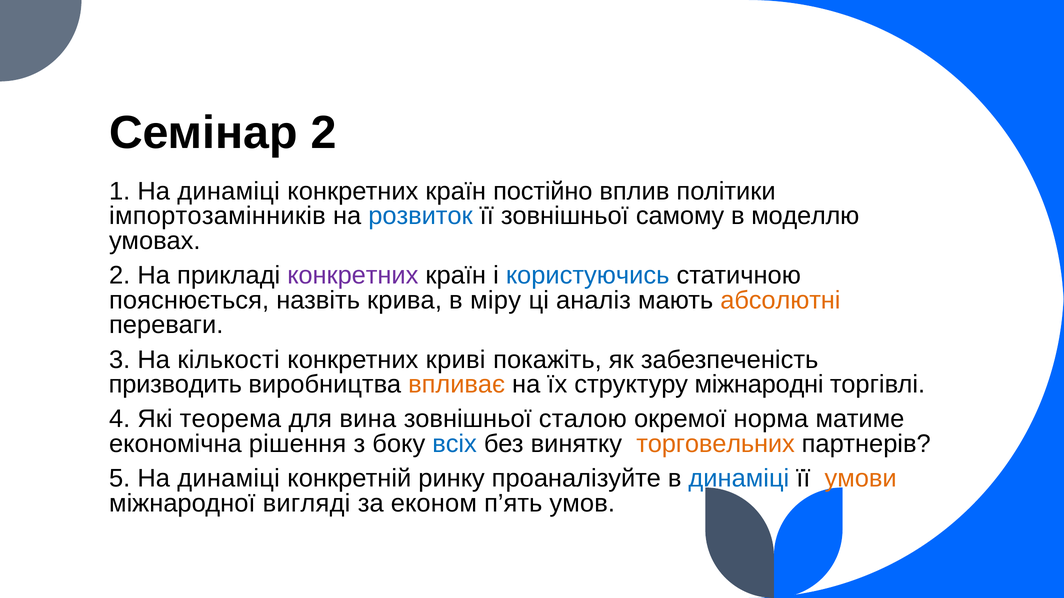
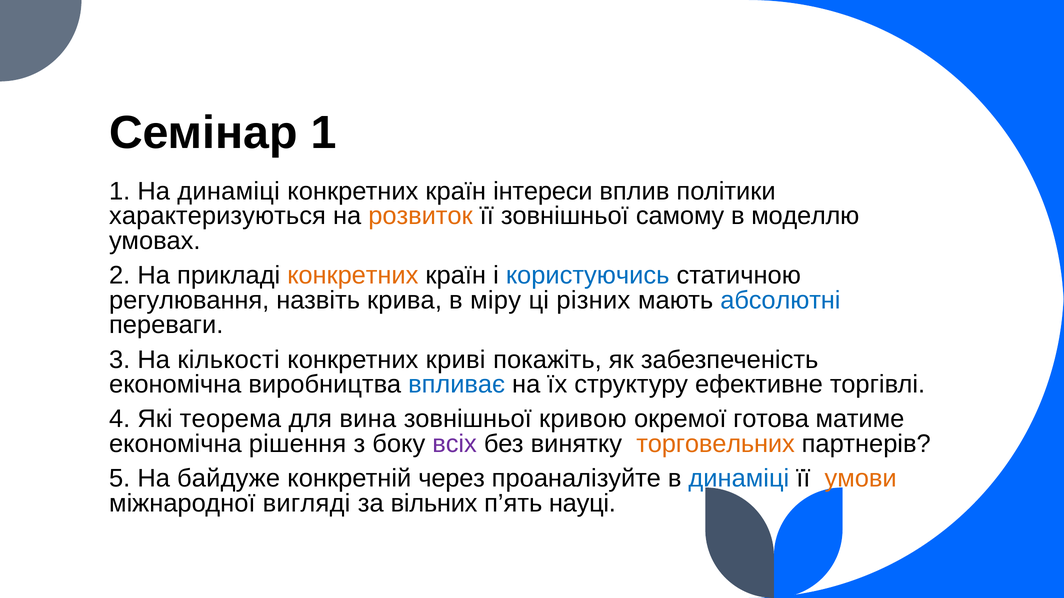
Семінар 2: 2 -> 1
постійно: постійно -> інтереси
імпортозамінників: імпортозамінників -> характеризуються
розвиток colour: blue -> orange
конкретних at (353, 276) colour: purple -> orange
пояснюється: пояснюється -> регулювання
аналіз: аналіз -> різних
абсолютні colour: orange -> blue
призводить at (175, 385): призводить -> економічна
впливає colour: orange -> blue
міжнародні: міжнародні -> ефективне
сталою: сталою -> кривою
норма: норма -> готова
всіх colour: blue -> purple
5 На динаміці: динаміці -> байдуже
ринку: ринку -> через
економ: економ -> вільних
умов: умов -> науці
